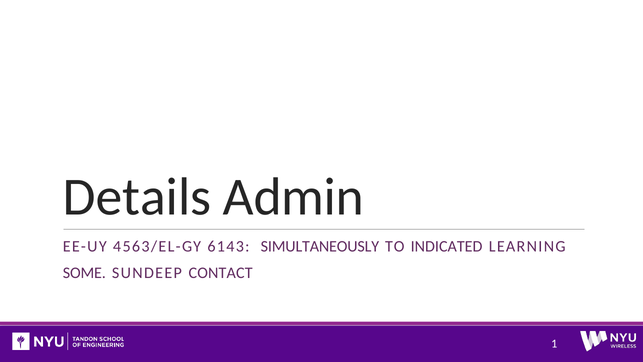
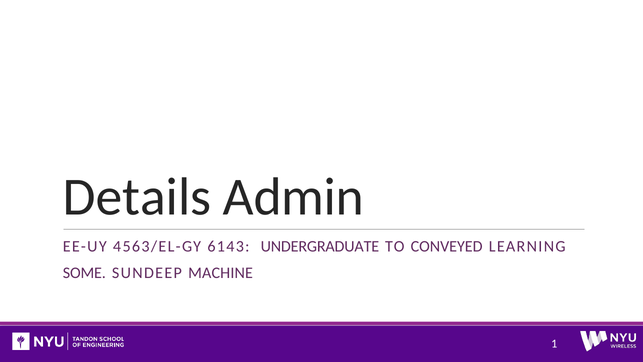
SIMULTANEOUSLY: SIMULTANEOUSLY -> UNDERGRADUATE
INDICATED: INDICATED -> CONVEYED
CONTACT: CONTACT -> MACHINE
